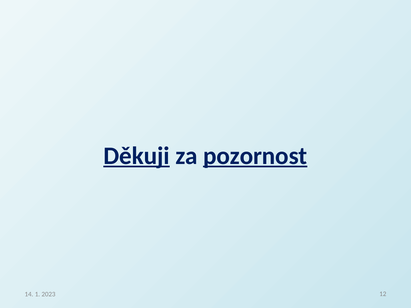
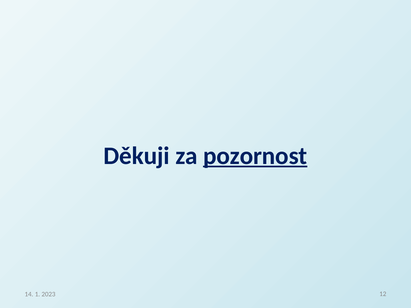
Děkuji underline: present -> none
